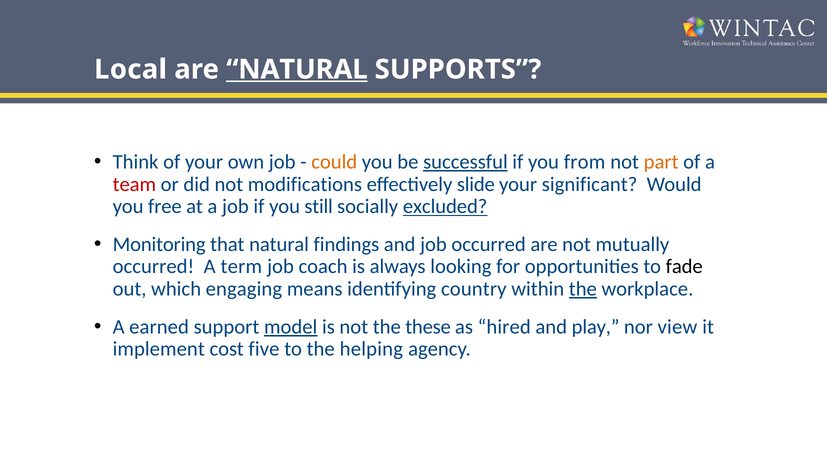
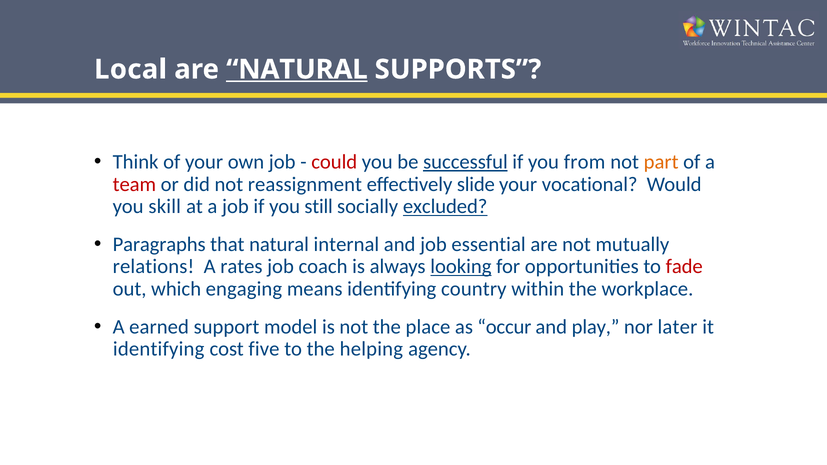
could colour: orange -> red
modifications: modifications -> reassignment
significant: significant -> vocational
free: free -> skill
Monitoring: Monitoring -> Paragraphs
findings: findings -> internal
job occurred: occurred -> essential
occurred at (154, 267): occurred -> relations
term: term -> rates
looking underline: none -> present
fade colour: black -> red
the at (583, 289) underline: present -> none
model underline: present -> none
these: these -> place
hired: hired -> occur
view: view -> later
implement at (159, 349): implement -> identifying
